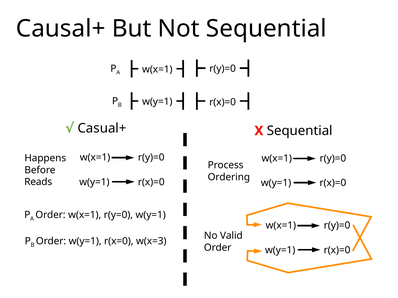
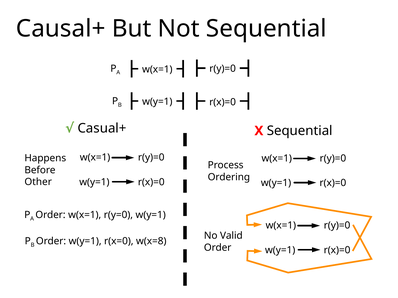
Reads: Reads -> Other
w(x=3: w(x=3 -> w(x=8
